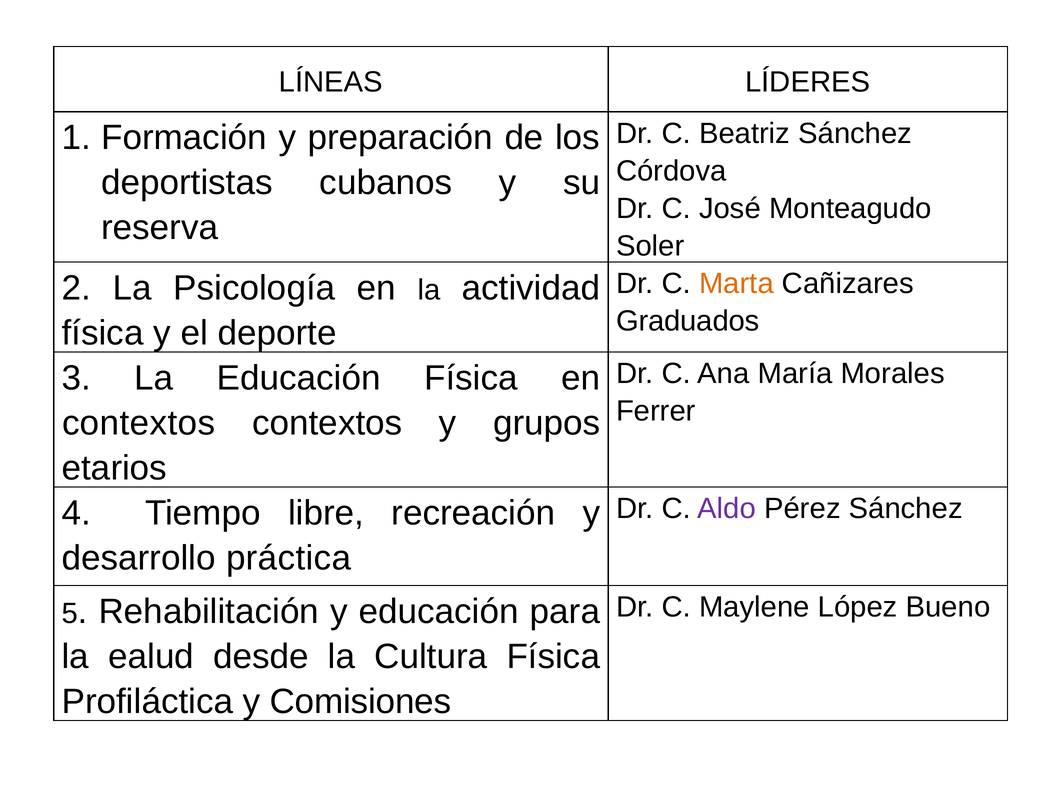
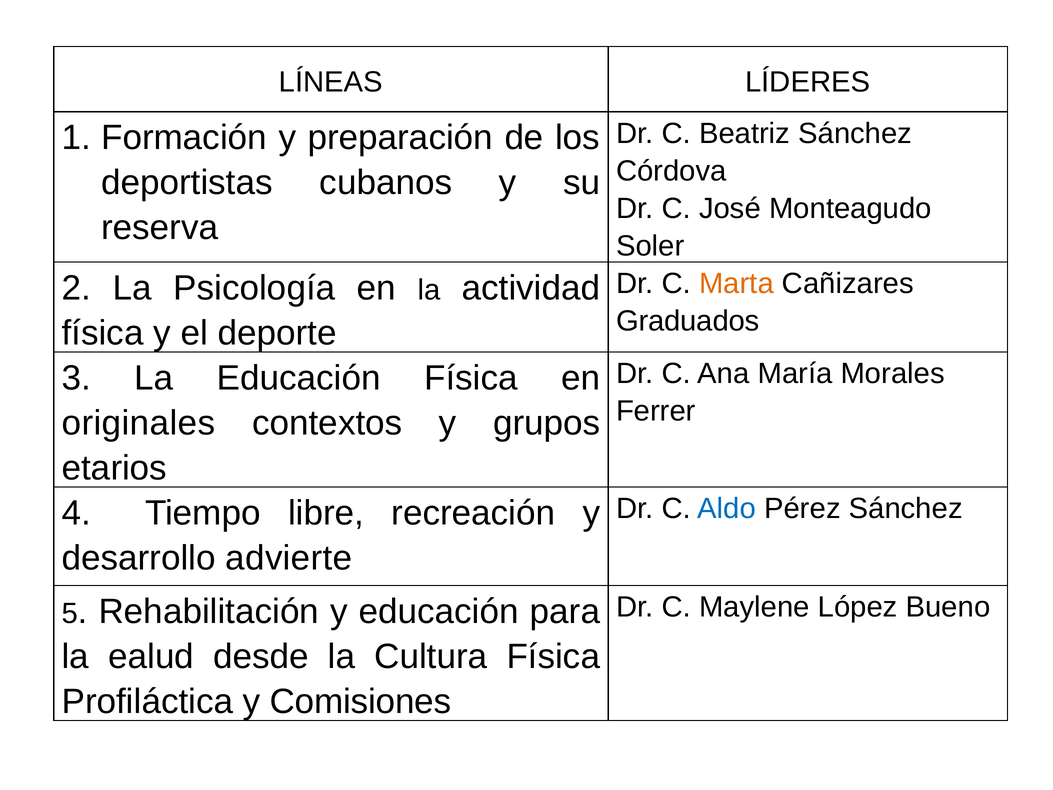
contextos at (139, 423): contextos -> originales
Aldo colour: purple -> blue
práctica: práctica -> advierte
